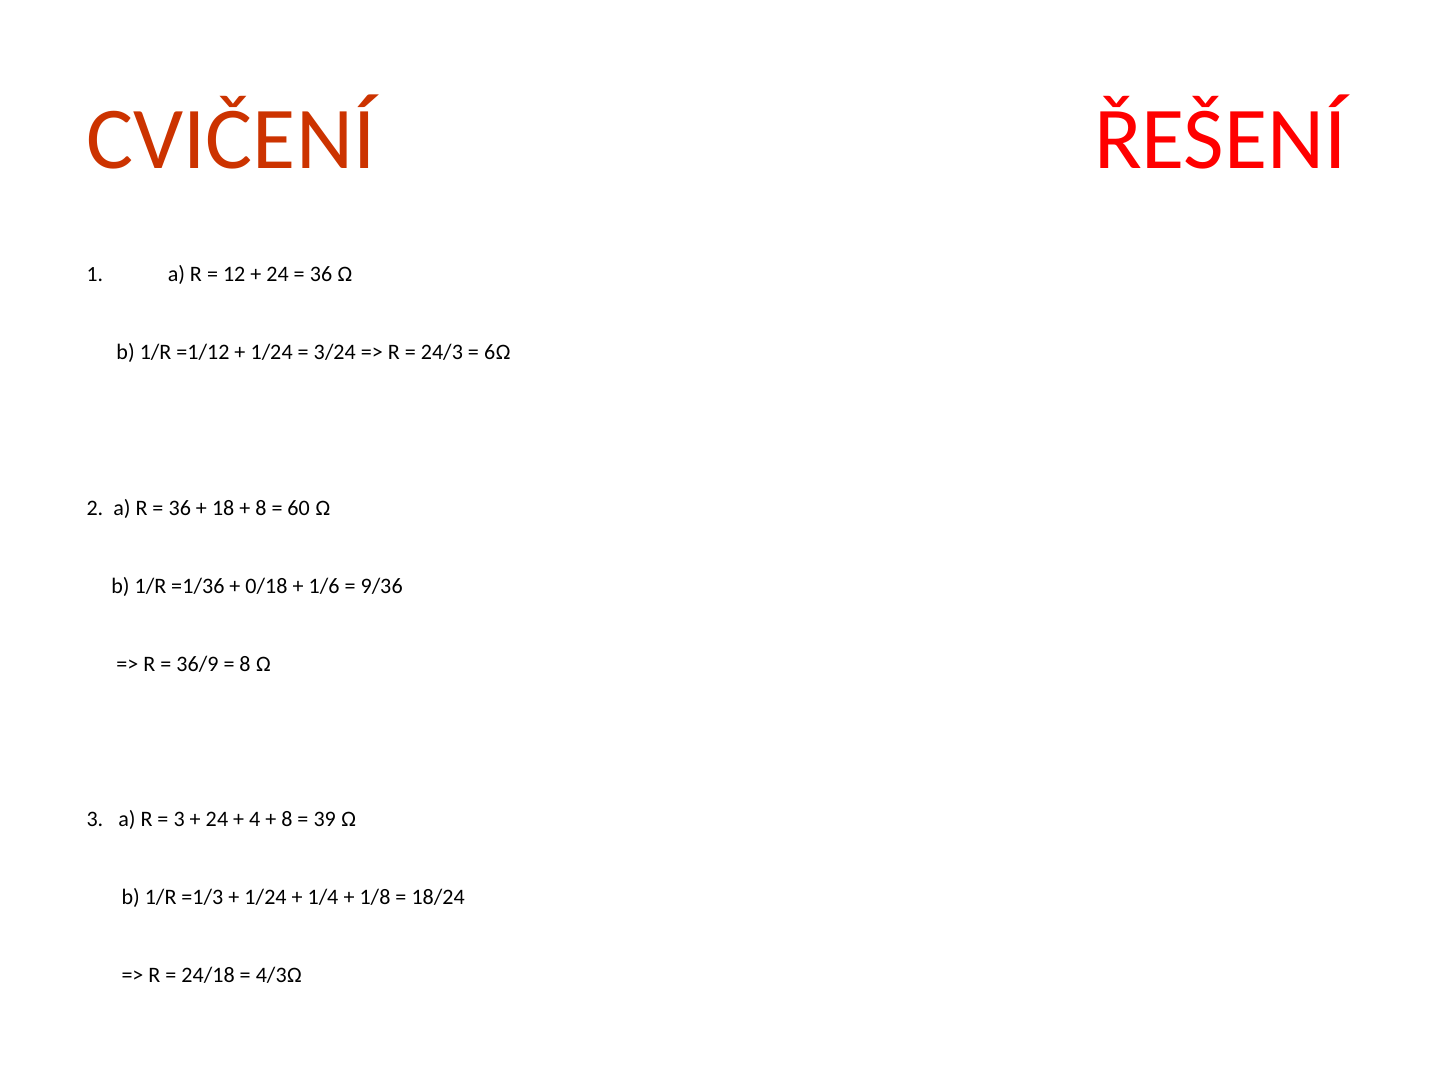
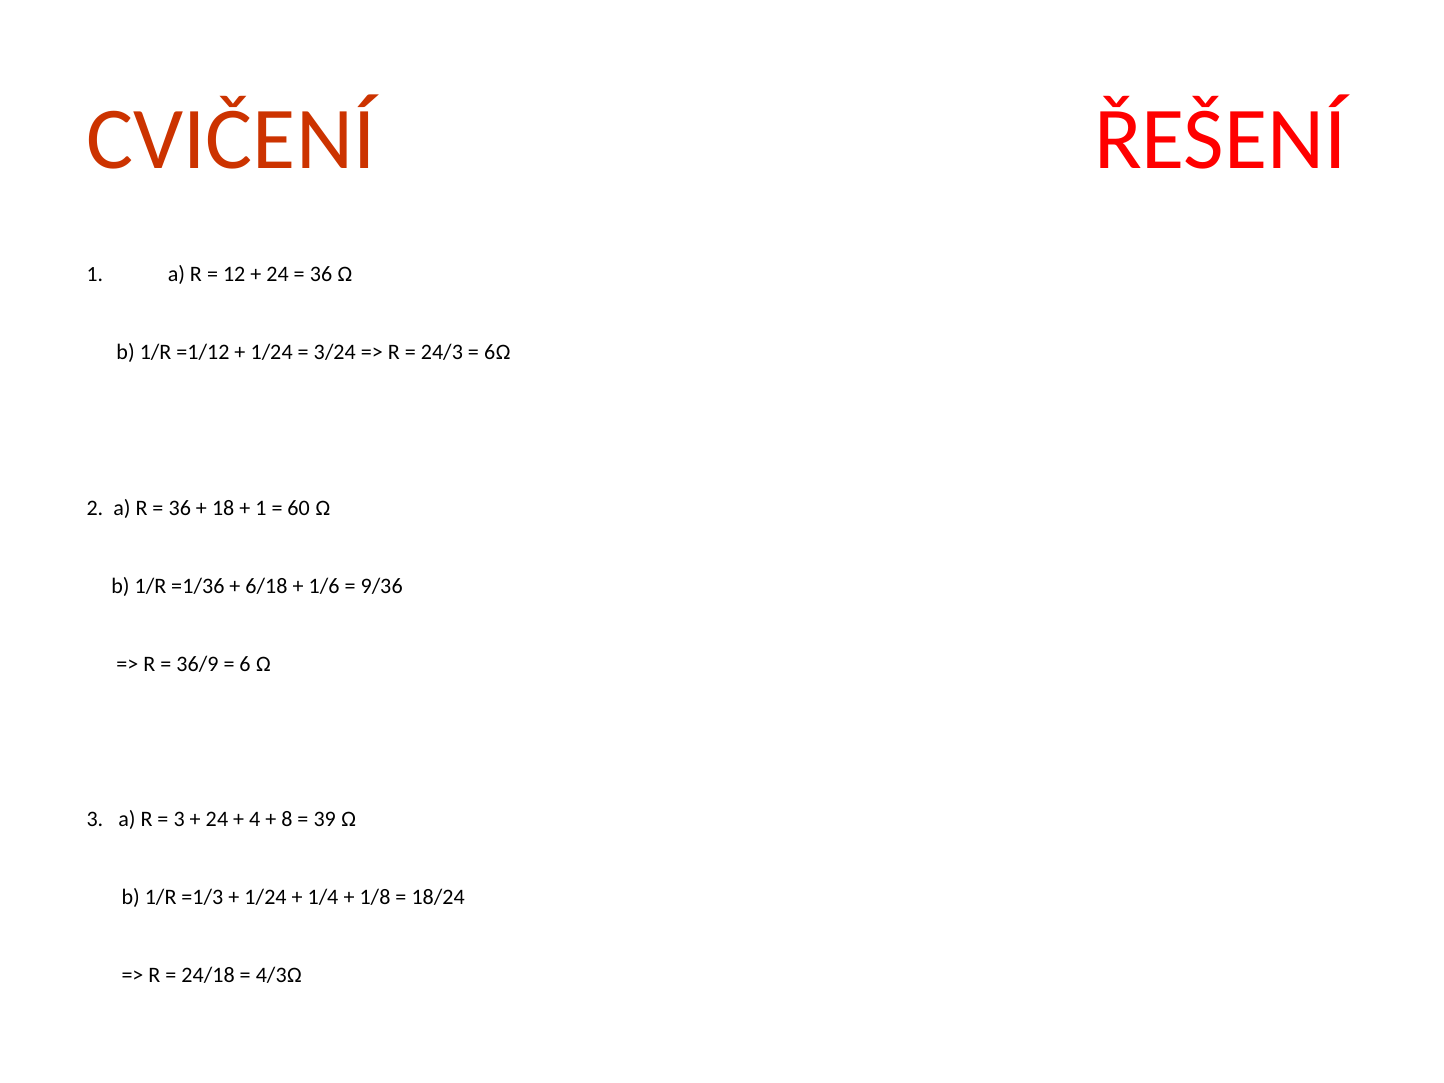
8 at (261, 508): 8 -> 1
0/18: 0/18 -> 6/18
8 at (245, 664): 8 -> 6
